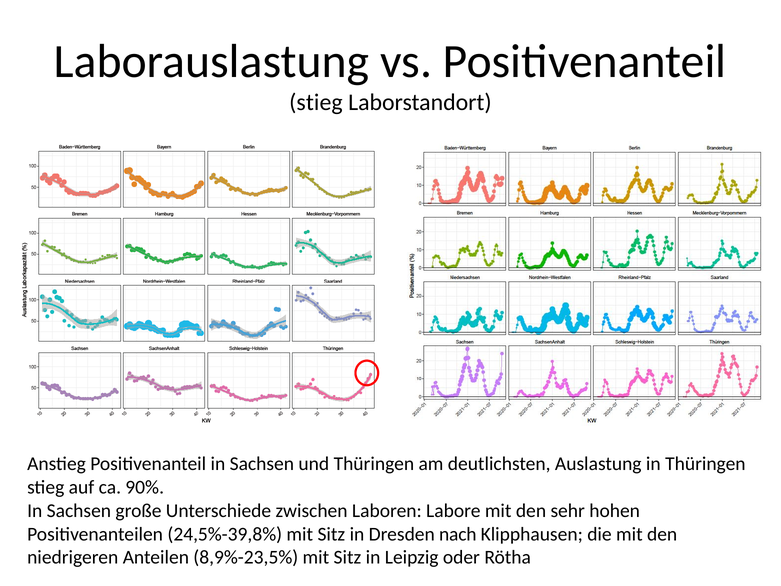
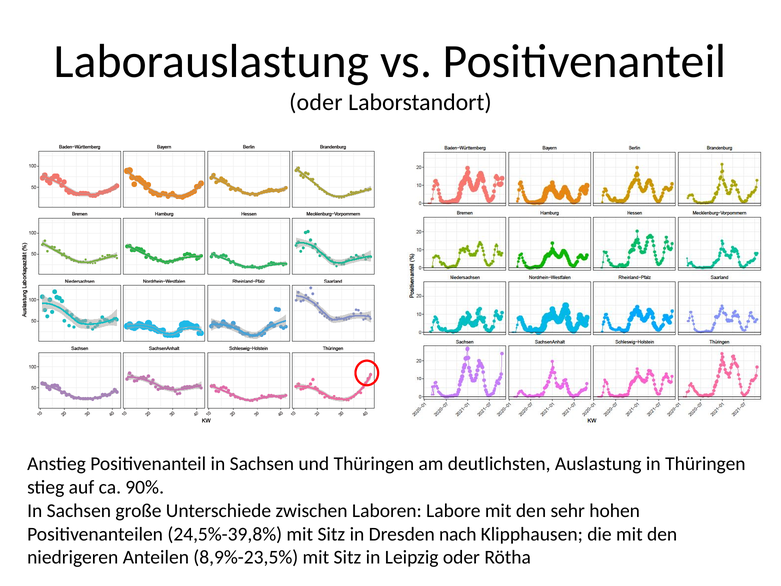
stieg at (316, 103): stieg -> oder
